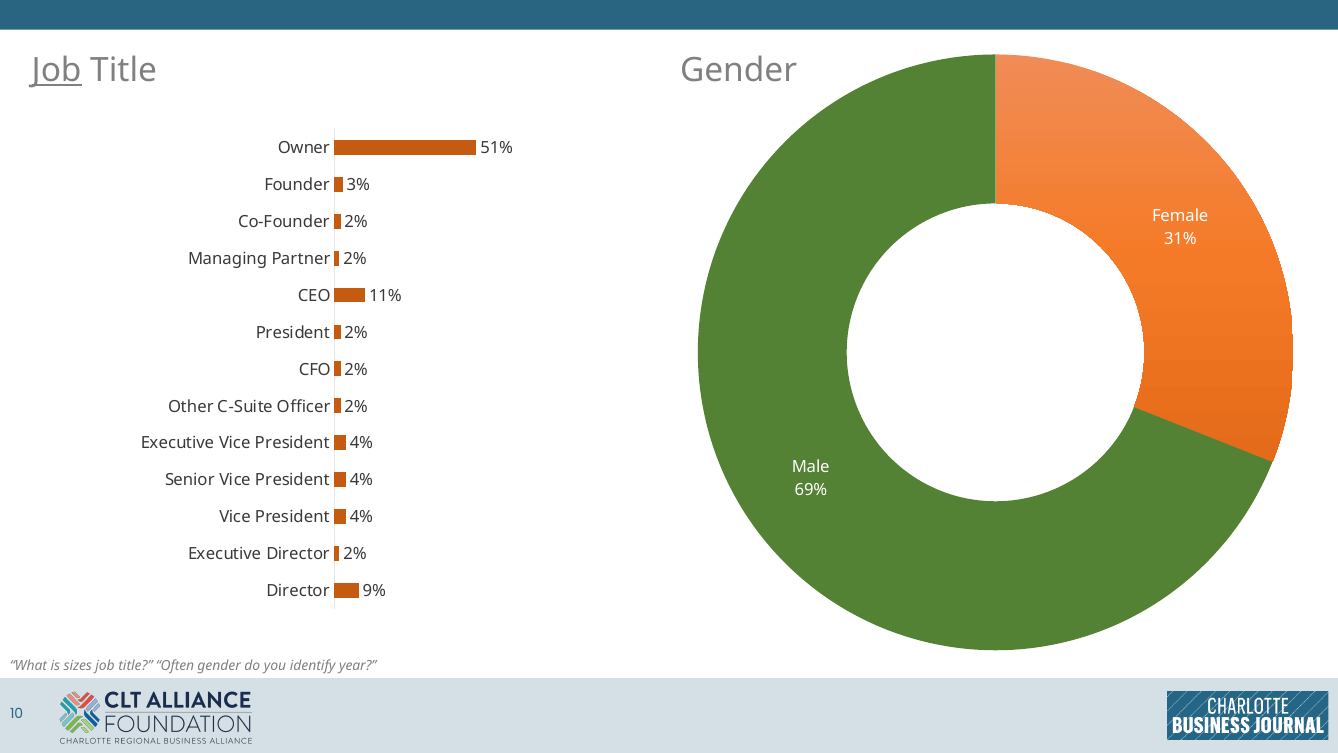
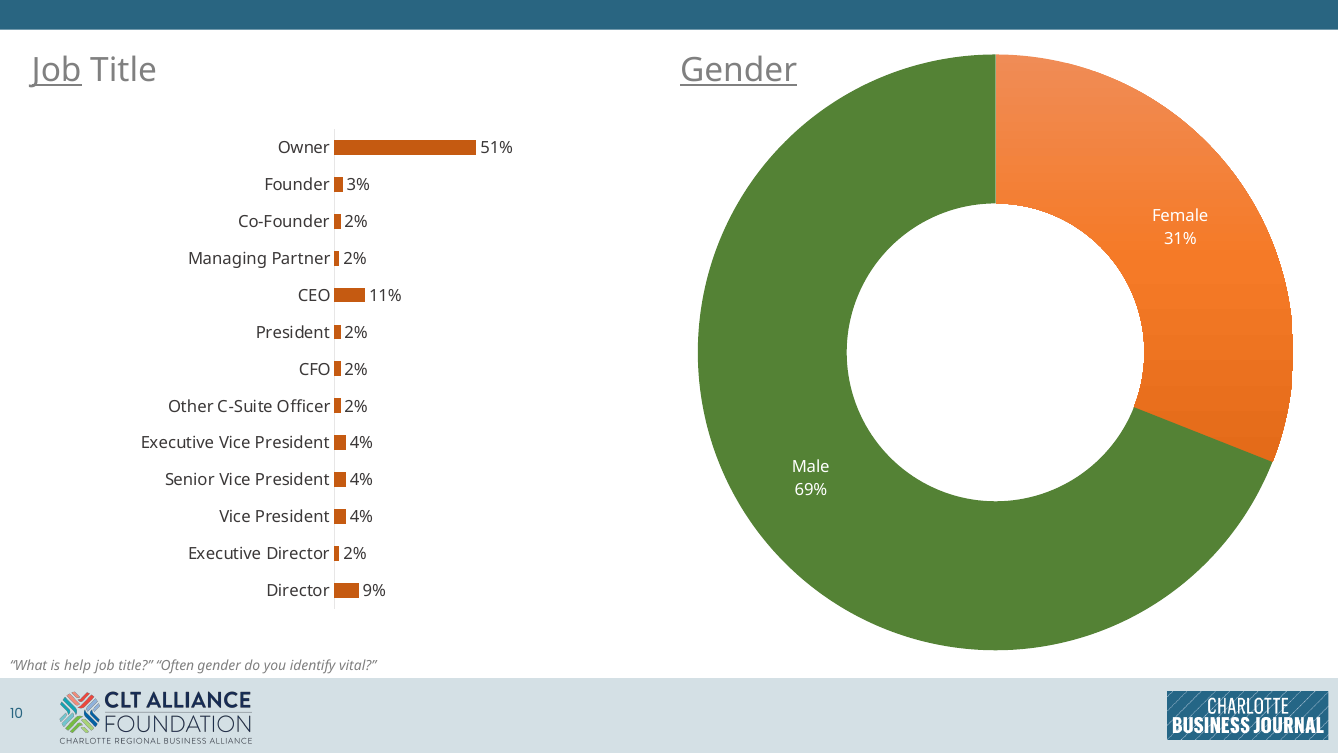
Gender at (739, 70) underline: none -> present
sizes: sizes -> help
year: year -> vital
